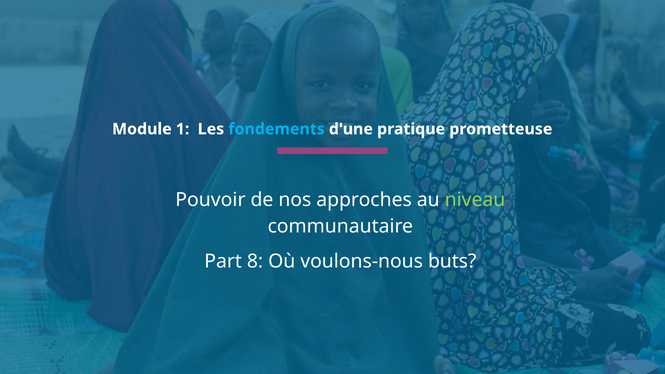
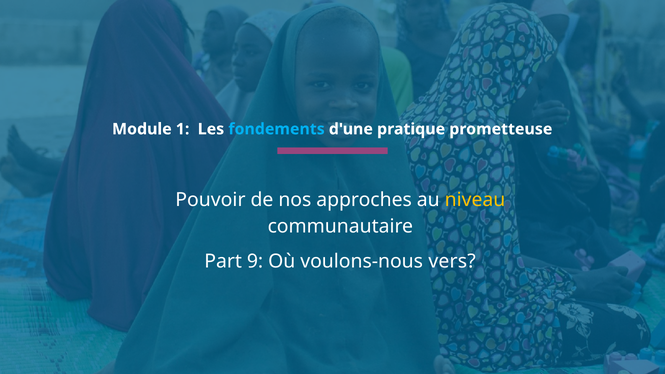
niveau colour: light green -> yellow
8: 8 -> 9
buts: buts -> vers
